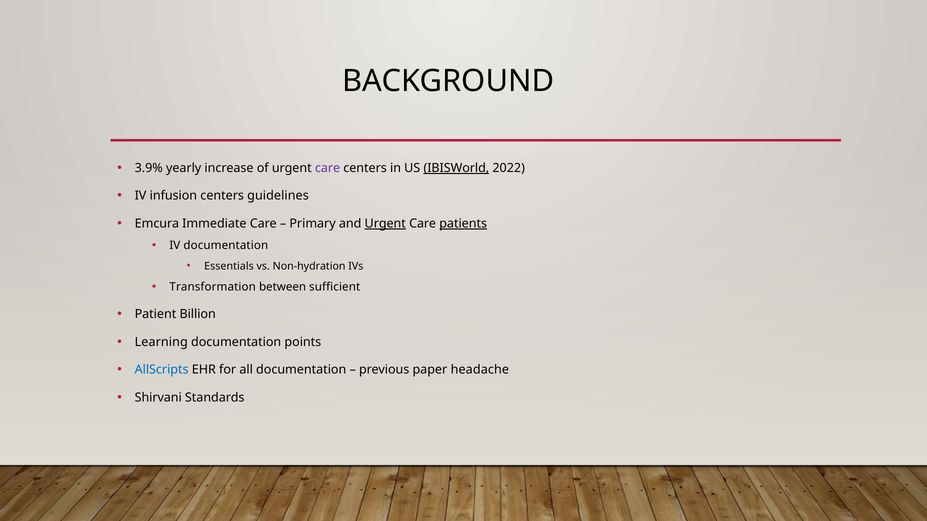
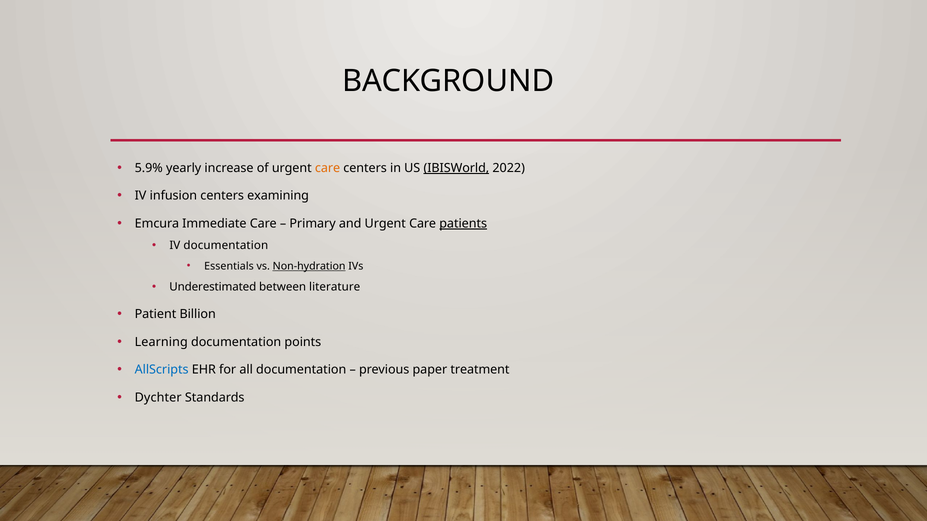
3.9%: 3.9% -> 5.9%
care at (328, 168) colour: purple -> orange
guidelines: guidelines -> examining
Urgent at (385, 224) underline: present -> none
Non-hydration underline: none -> present
Transformation: Transformation -> Underestimated
sufficient: sufficient -> literature
headache: headache -> treatment
Shirvani: Shirvani -> Dychter
